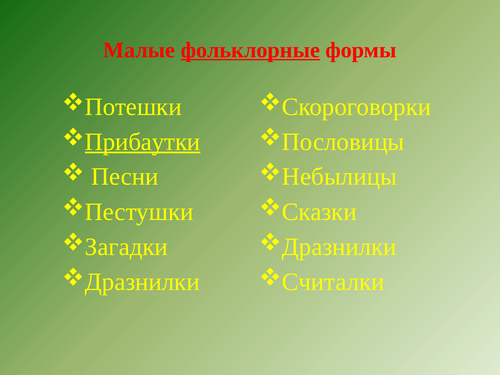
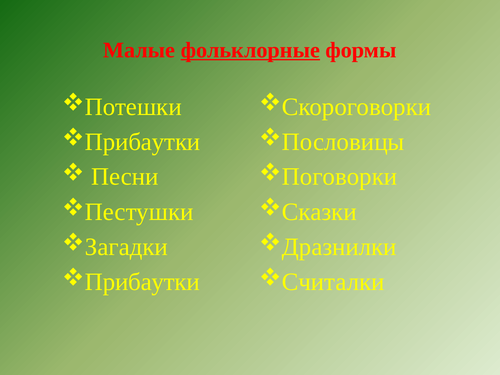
Прибаутки at (143, 142) underline: present -> none
Небылицы: Небылицы -> Поговорки
Дразнилки at (142, 282): Дразнилки -> Прибаутки
